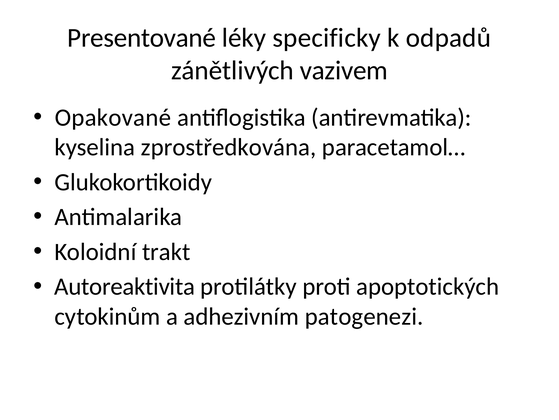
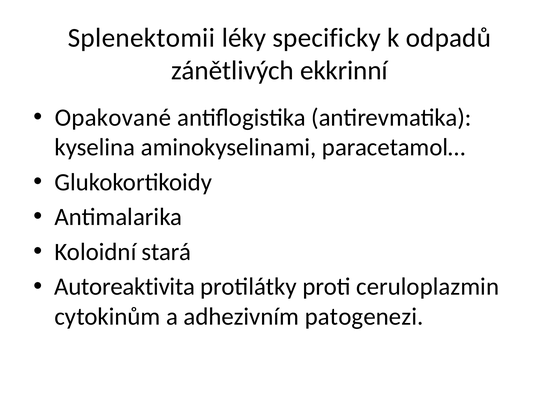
Presentované: Presentované -> Splenektomii
vazivem: vazivem -> ekkrinní
zprostředkována: zprostředkována -> aminokyselinami
trakt: trakt -> stará
apoptotických: apoptotických -> ceruloplazmin
